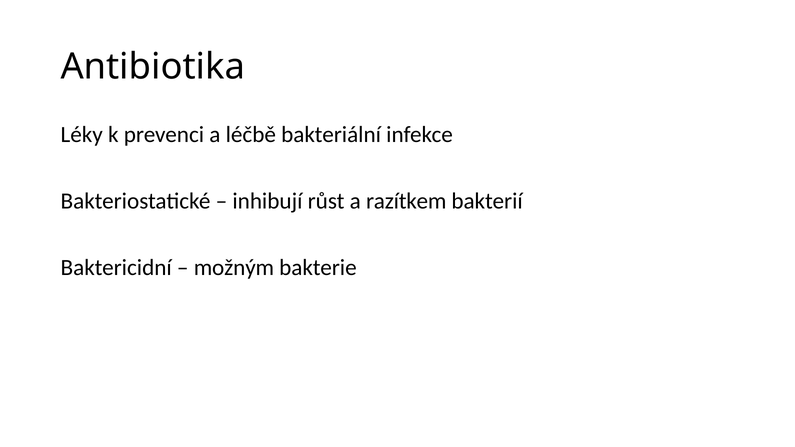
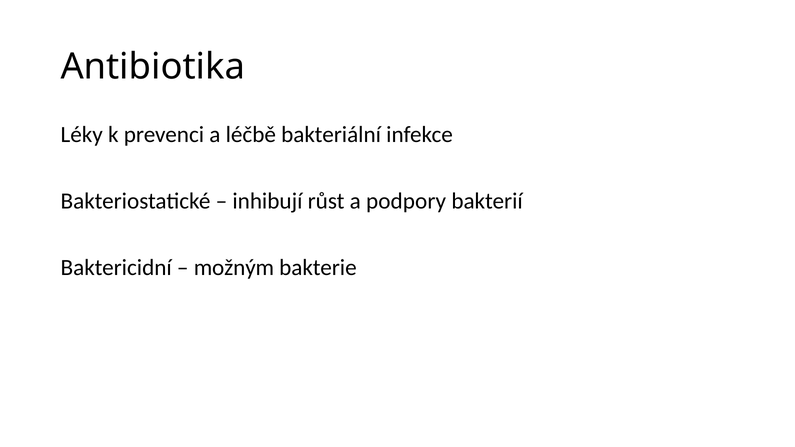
razítkem: razítkem -> podpory
